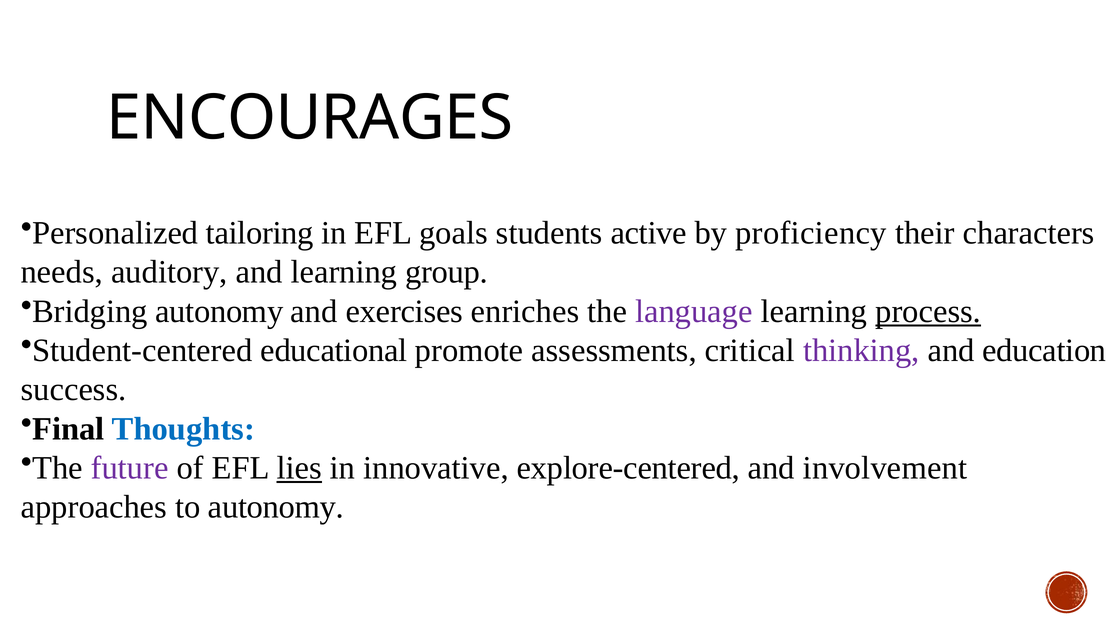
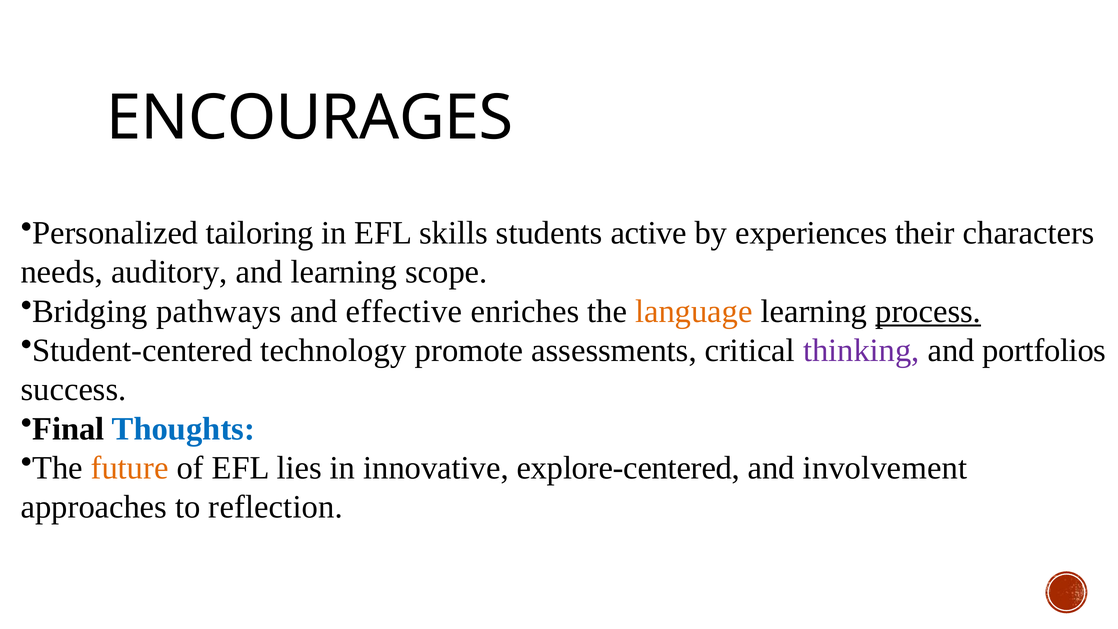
goals: goals -> skills
proficiency: proficiency -> experiences
group: group -> scope
Bridging autonomy: autonomy -> pathways
exercises: exercises -> effective
language colour: purple -> orange
educational: educational -> technology
education: education -> portfolios
future colour: purple -> orange
lies underline: present -> none
to autonomy: autonomy -> reflection
